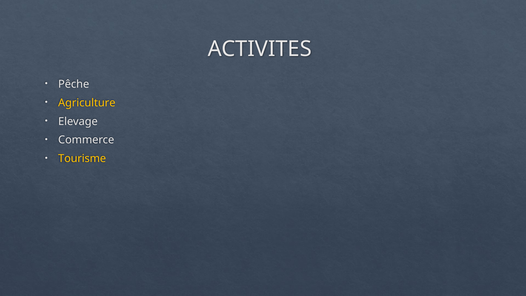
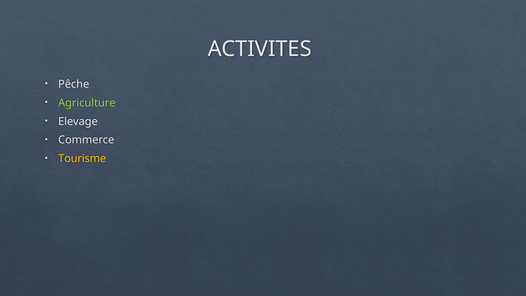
Agriculture colour: yellow -> light green
